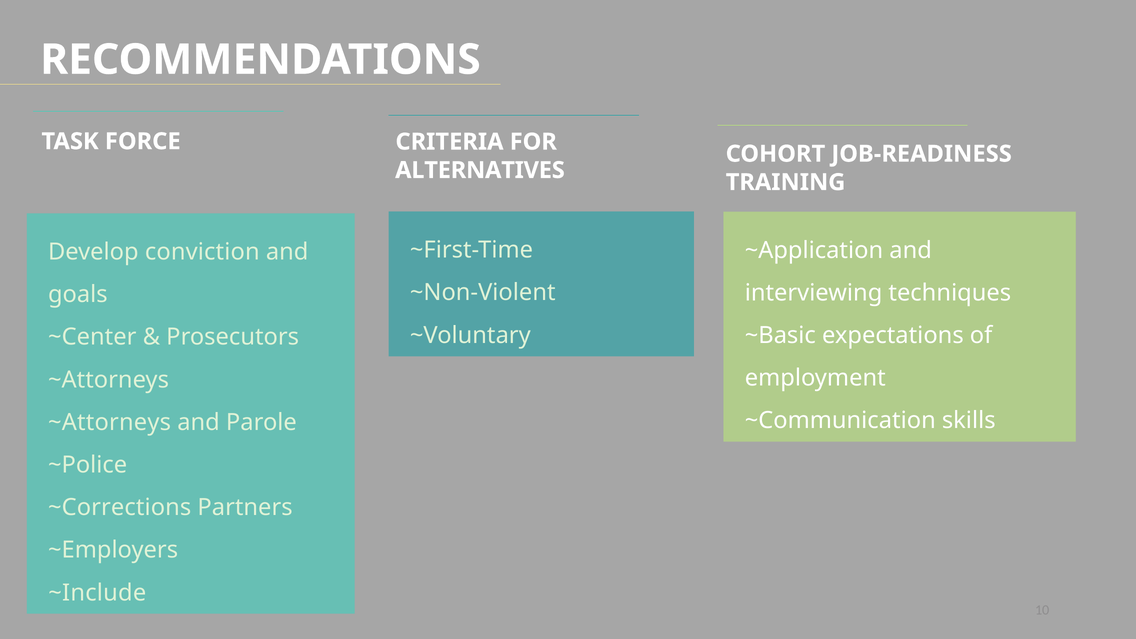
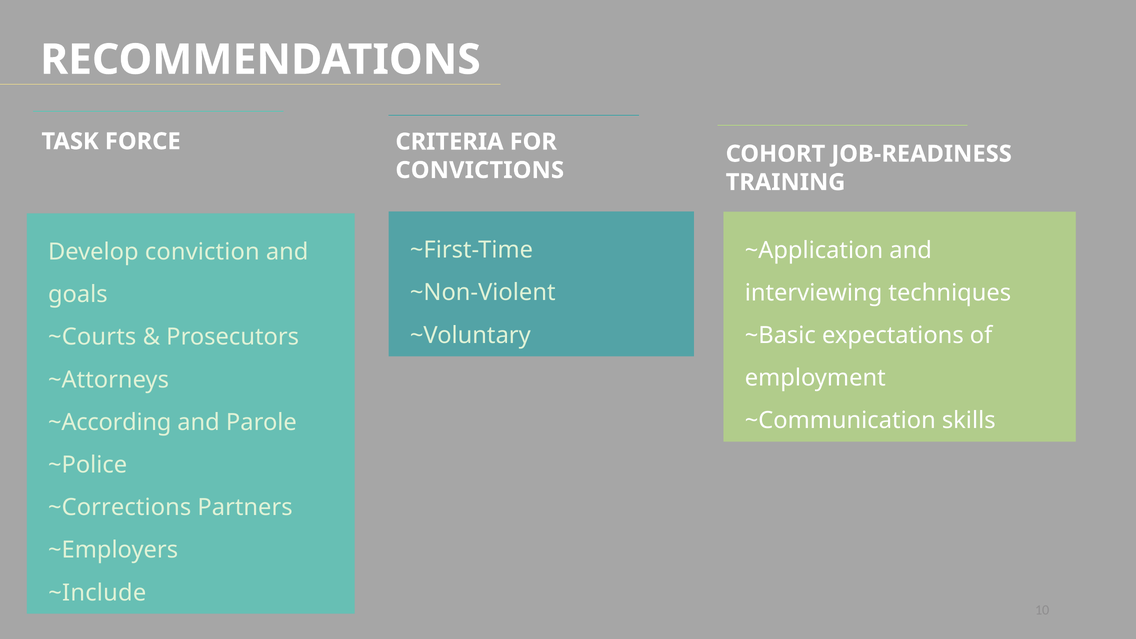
ALTERNATIVES: ALTERNATIVES -> CONVICTIONS
~Center: ~Center -> ~Courts
~Attorneys at (110, 422): ~Attorneys -> ~According
